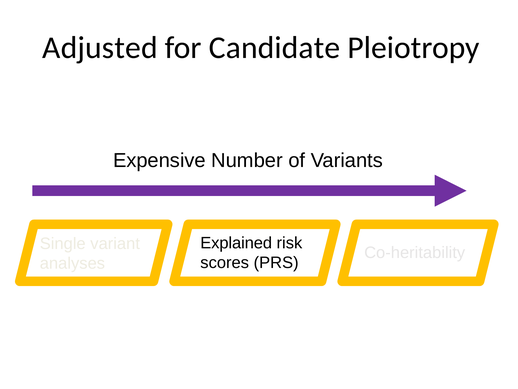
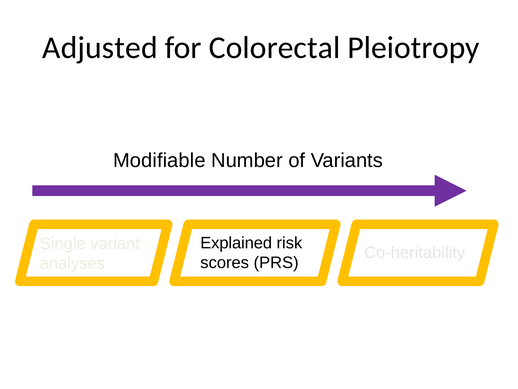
Candidate: Candidate -> Colorectal
Expensive: Expensive -> Modifiable
